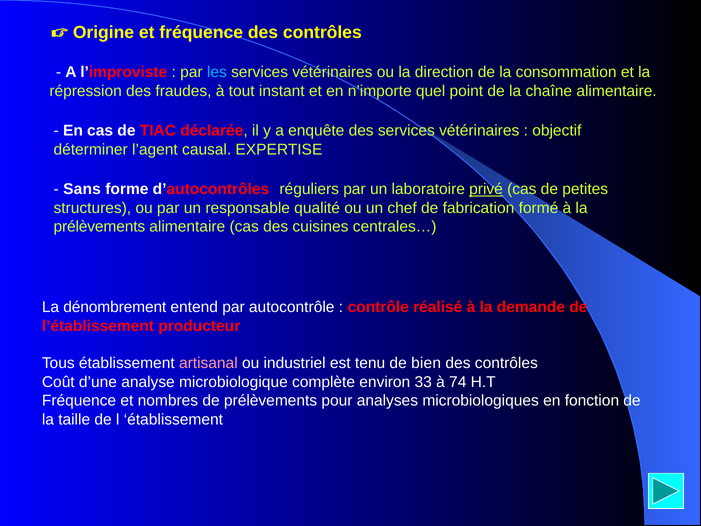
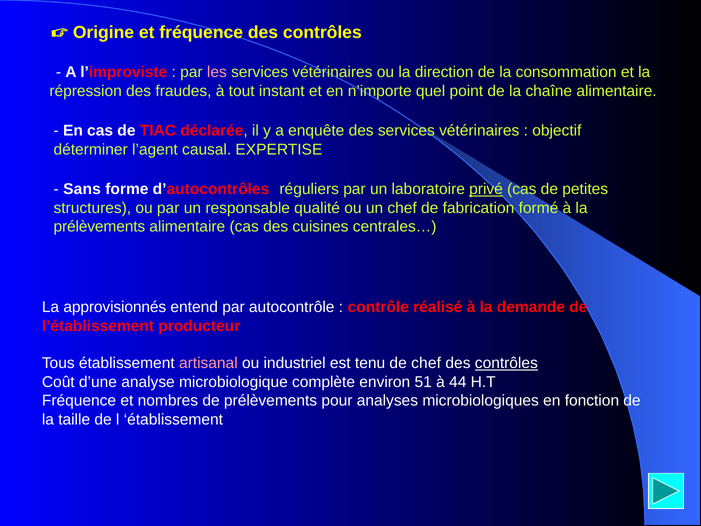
les colour: light blue -> pink
dénombrement: dénombrement -> approvisionnés
de bien: bien -> chef
contrôles at (506, 363) underline: none -> present
33: 33 -> 51
74: 74 -> 44
